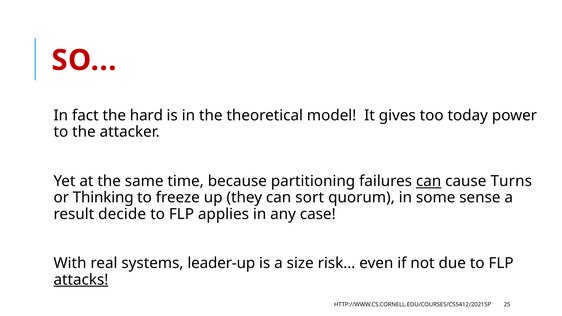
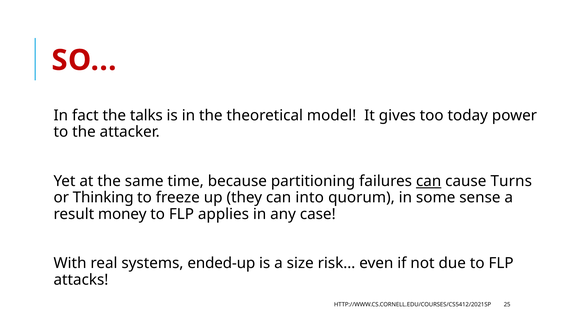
hard: hard -> talks
sort: sort -> into
decide: decide -> money
leader-up: leader-up -> ended-up
attacks underline: present -> none
